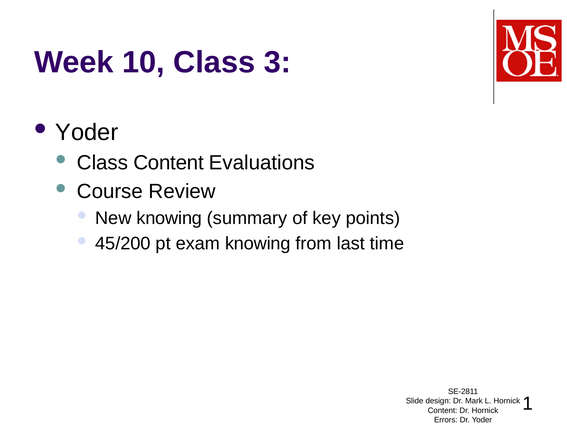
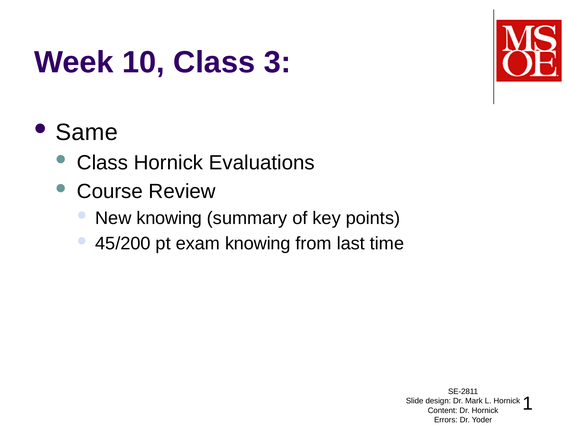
Yoder at (87, 132): Yoder -> Same
Class Content: Content -> Hornick
